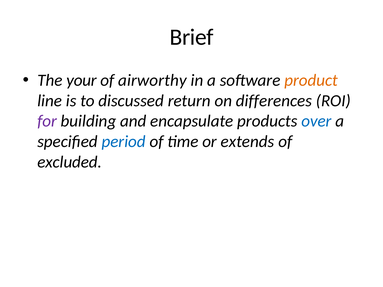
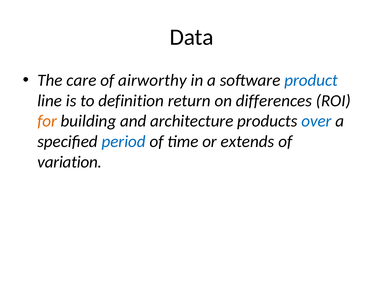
Brief: Brief -> Data
your: your -> care
product colour: orange -> blue
discussed: discussed -> definition
for colour: purple -> orange
encapsulate: encapsulate -> architecture
excluded: excluded -> variation
